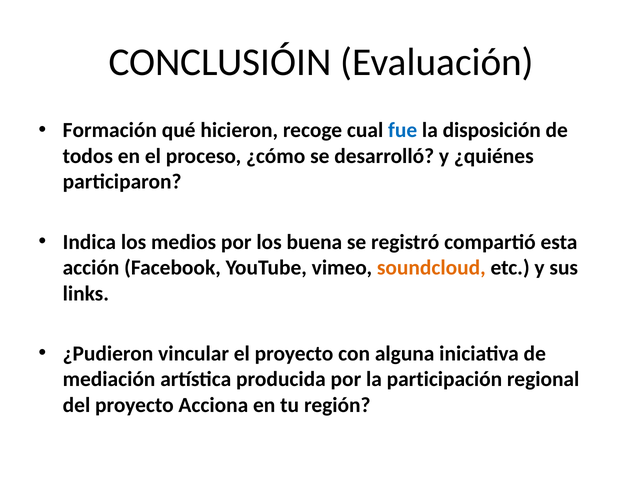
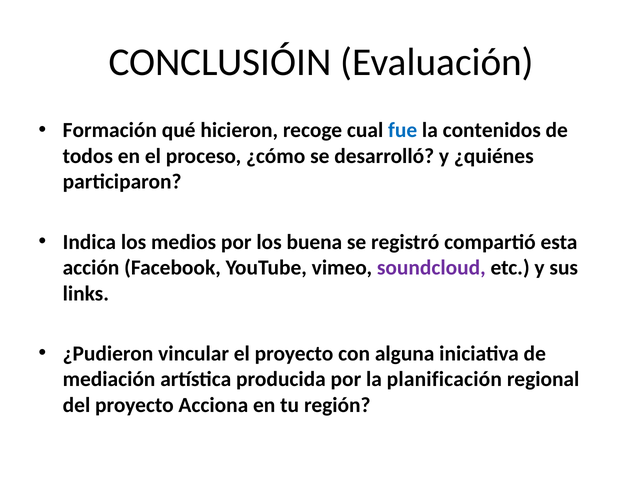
disposición: disposición -> contenidos
soundcloud colour: orange -> purple
participación: participación -> planificación
